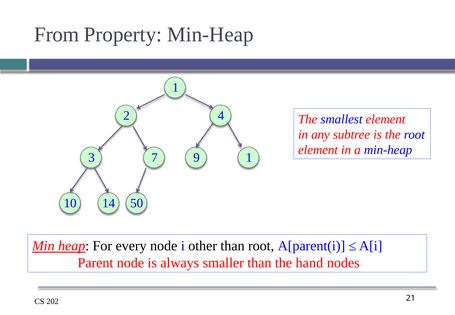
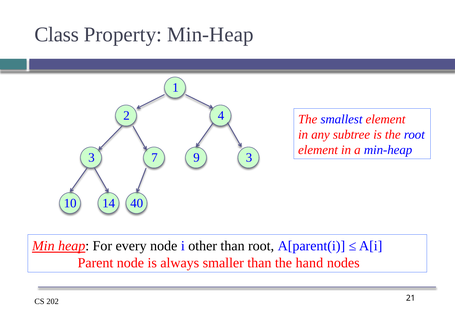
From: From -> Class
9 1: 1 -> 3
50: 50 -> 40
